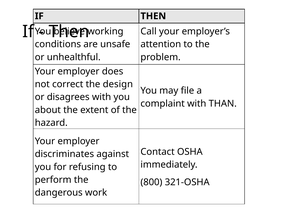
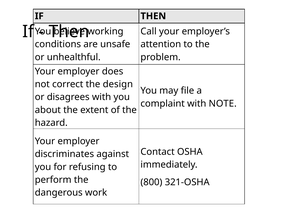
THAN: THAN -> NOTE
